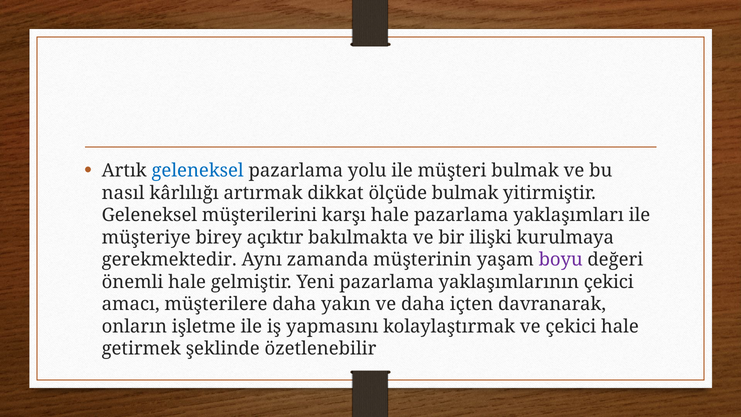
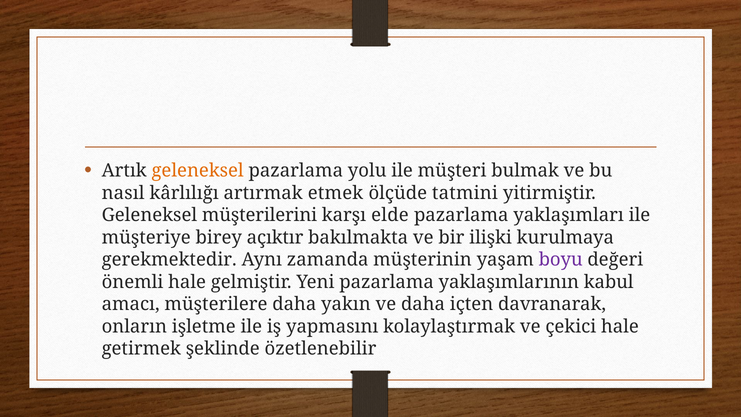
geleneksel at (198, 171) colour: blue -> orange
dikkat: dikkat -> etmek
ölçüde bulmak: bulmak -> tatmini
karşı hale: hale -> elde
yaklaşımlarının çekici: çekici -> kabul
